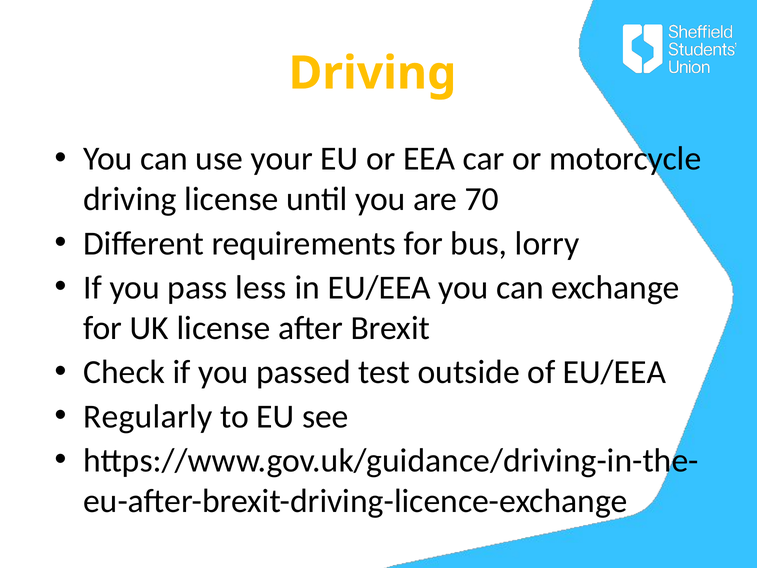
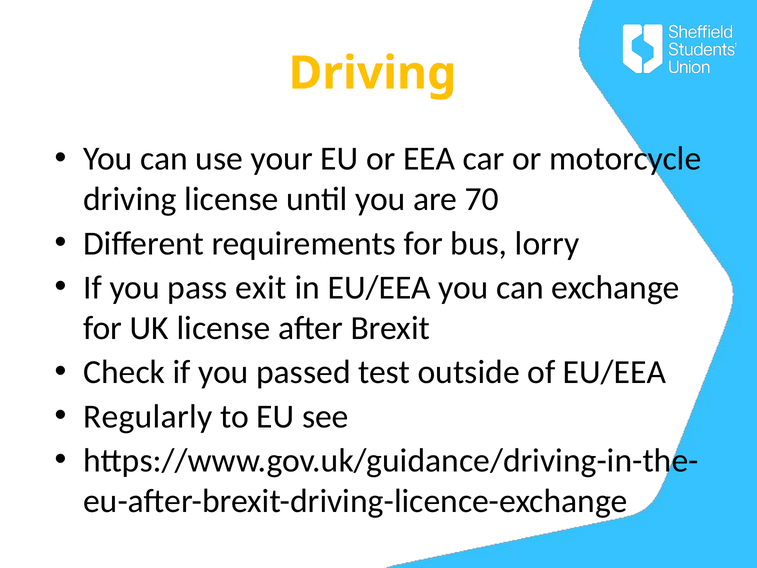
less: less -> exit
